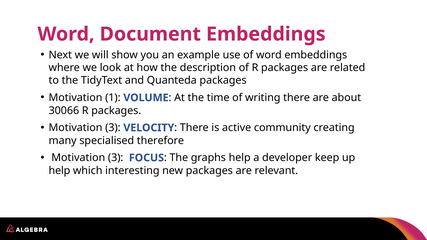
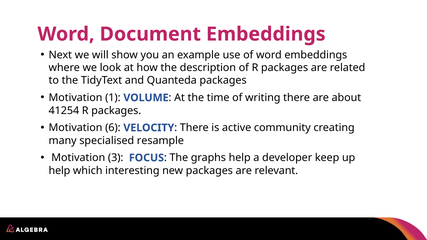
30066: 30066 -> 41254
3 at (113, 128): 3 -> 6
therefore: therefore -> resample
